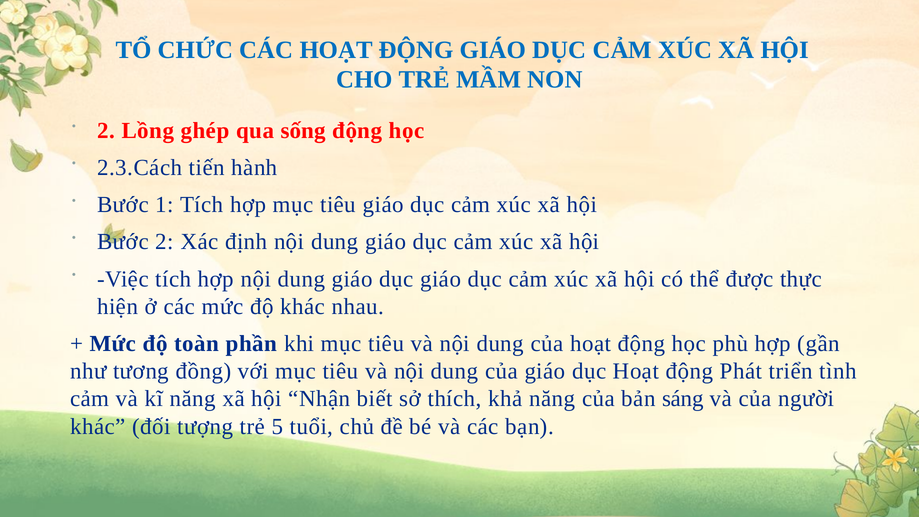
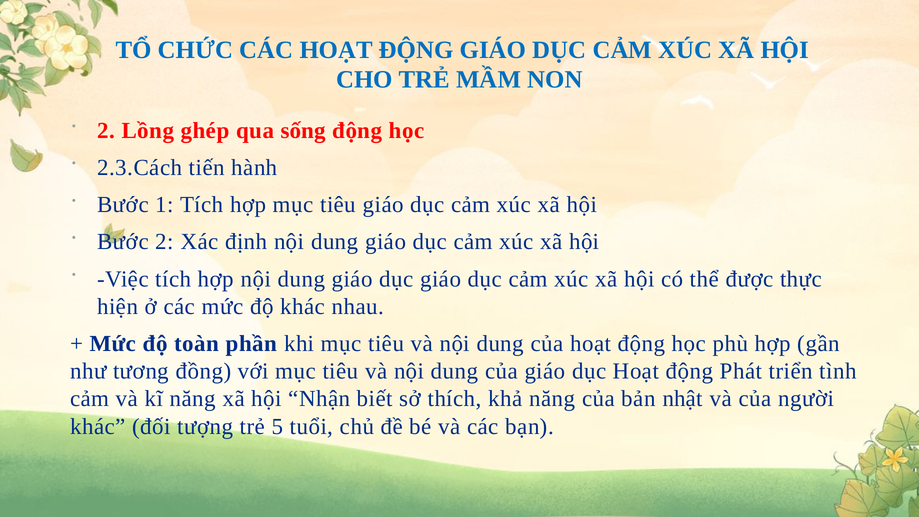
sáng: sáng -> nhật
